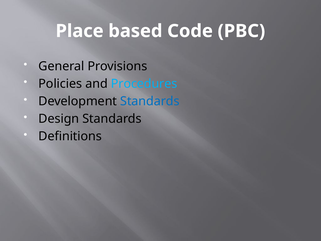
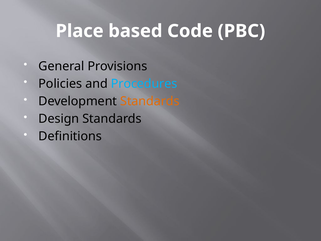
Standards at (150, 101) colour: blue -> orange
